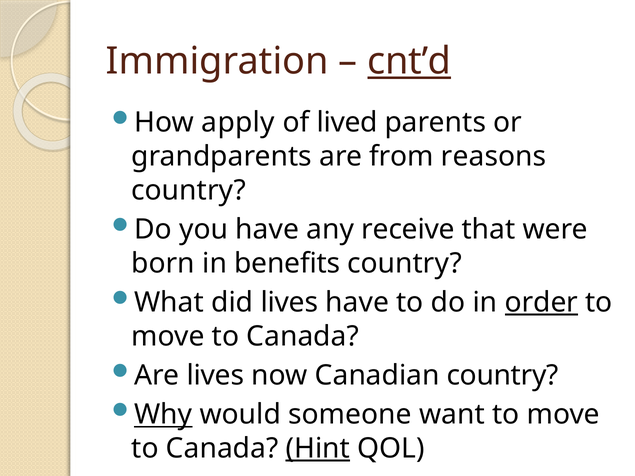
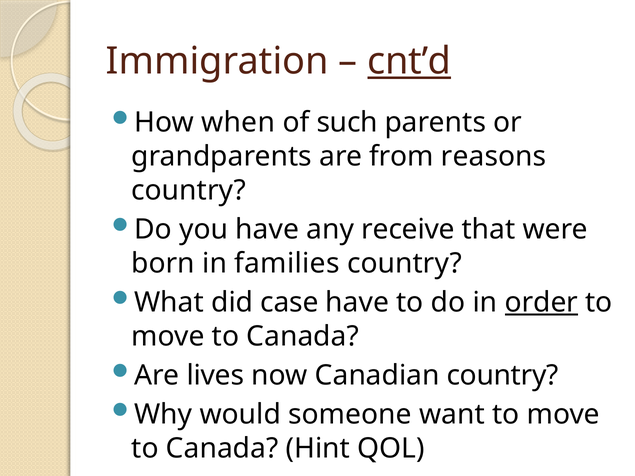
apply: apply -> when
lived: lived -> such
benefits: benefits -> families
did lives: lives -> case
Why underline: present -> none
Hint underline: present -> none
